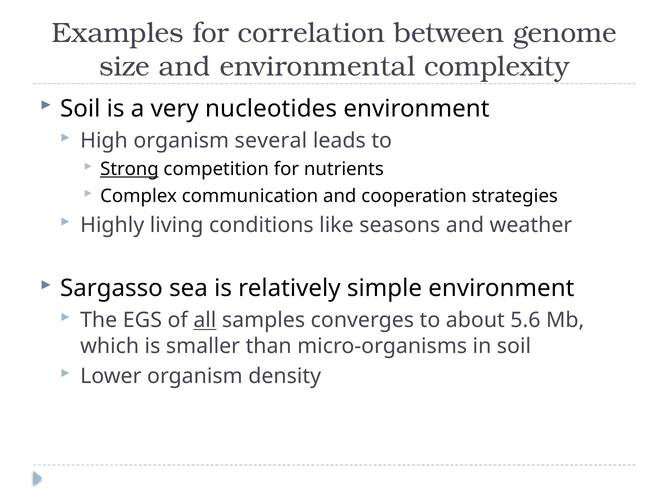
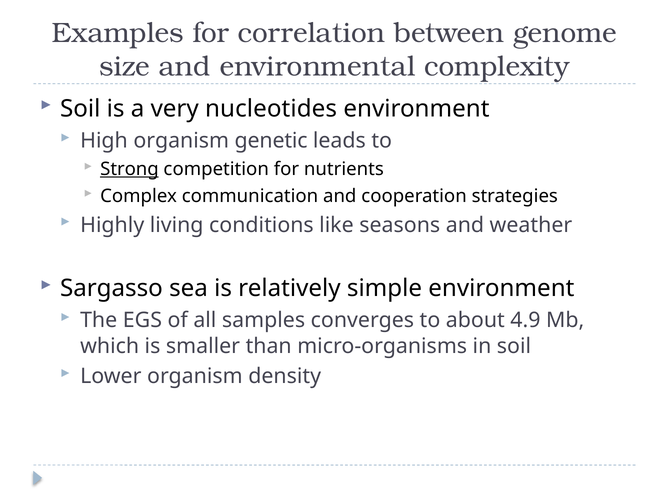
several: several -> genetic
all underline: present -> none
5.6: 5.6 -> 4.9
